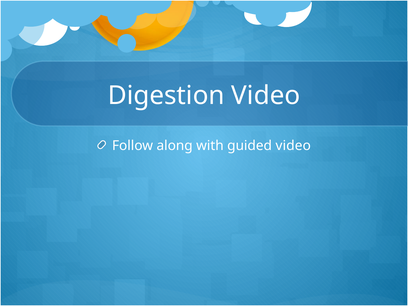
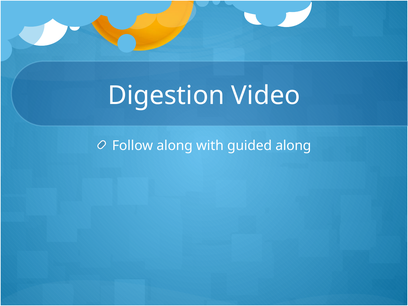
guided video: video -> along
